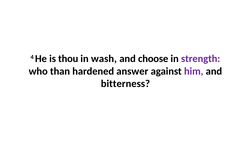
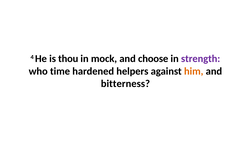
wash: wash -> mock
than: than -> time
answer: answer -> helpers
him colour: purple -> orange
